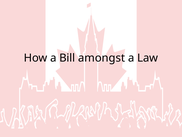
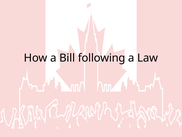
amongst: amongst -> following
